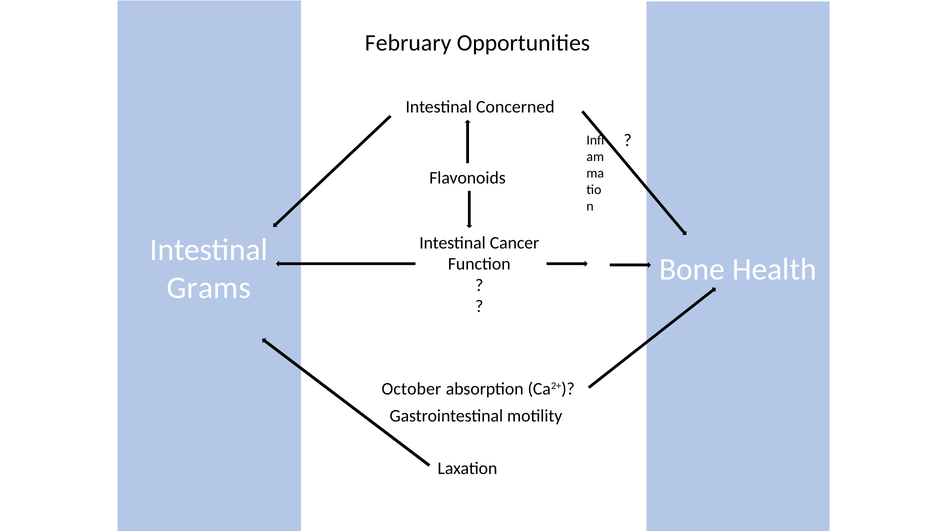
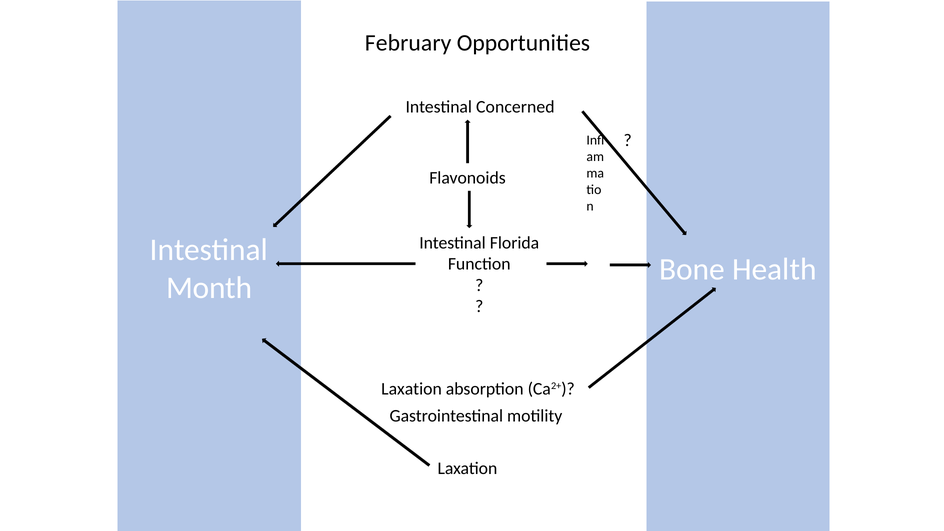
Cancer: Cancer -> Florida
Grams: Grams -> Month
October at (411, 389): October -> Laxation
